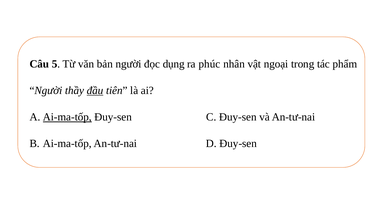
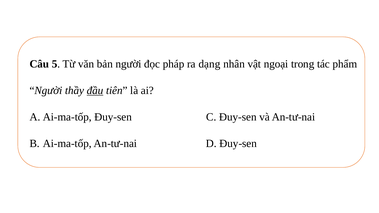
dụng: dụng -> pháp
phúc: phúc -> dạng
Ai-ma-tốp at (67, 117) underline: present -> none
